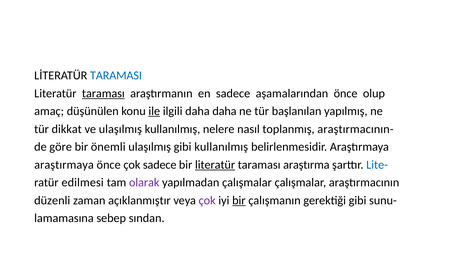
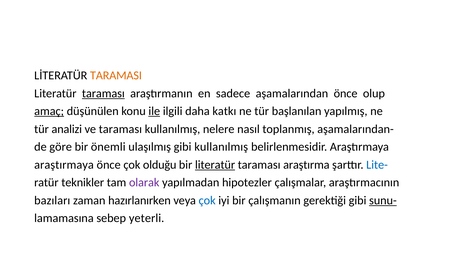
TARAMASI colour: blue -> orange
amaç underline: none -> present
daha daha: daha -> katkı
dikkat: dikkat -> analizi
ve ulaşılmış: ulaşılmış -> taraması
araştırmacının-: araştırmacının- -> aşamalarından-
çok sadece: sadece -> olduğu
edilmesi: edilmesi -> teknikler
yapılmadan çalışmalar: çalışmalar -> hipotezler
düzenli: düzenli -> bazıları
açıklanmıştır: açıklanmıştır -> hazırlanırken
çok at (207, 200) colour: purple -> blue
bir at (239, 200) underline: present -> none
sunu- underline: none -> present
sından: sından -> yeterli
